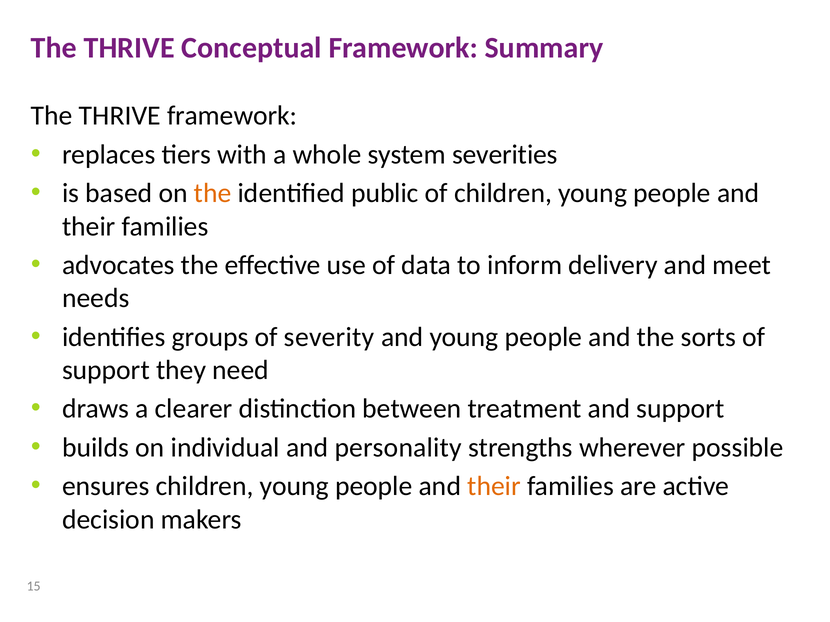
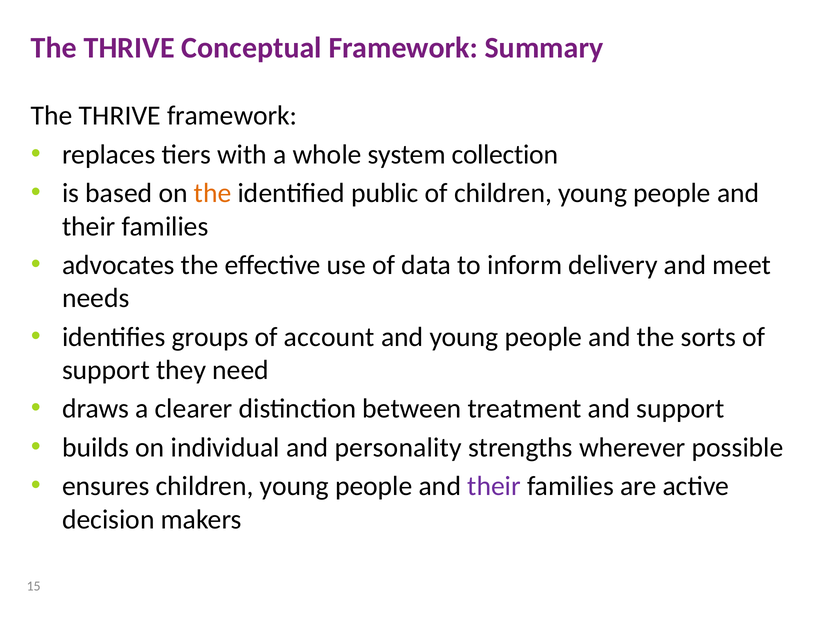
severities: severities -> collection
severity: severity -> account
their at (494, 487) colour: orange -> purple
